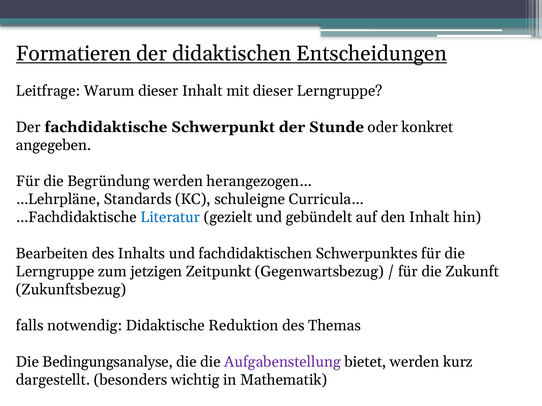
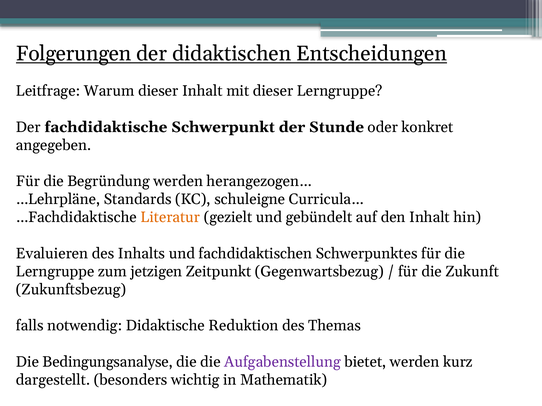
Formatieren: Formatieren -> Folgerungen
Literatur colour: blue -> orange
Bearbeiten: Bearbeiten -> Evaluieren
